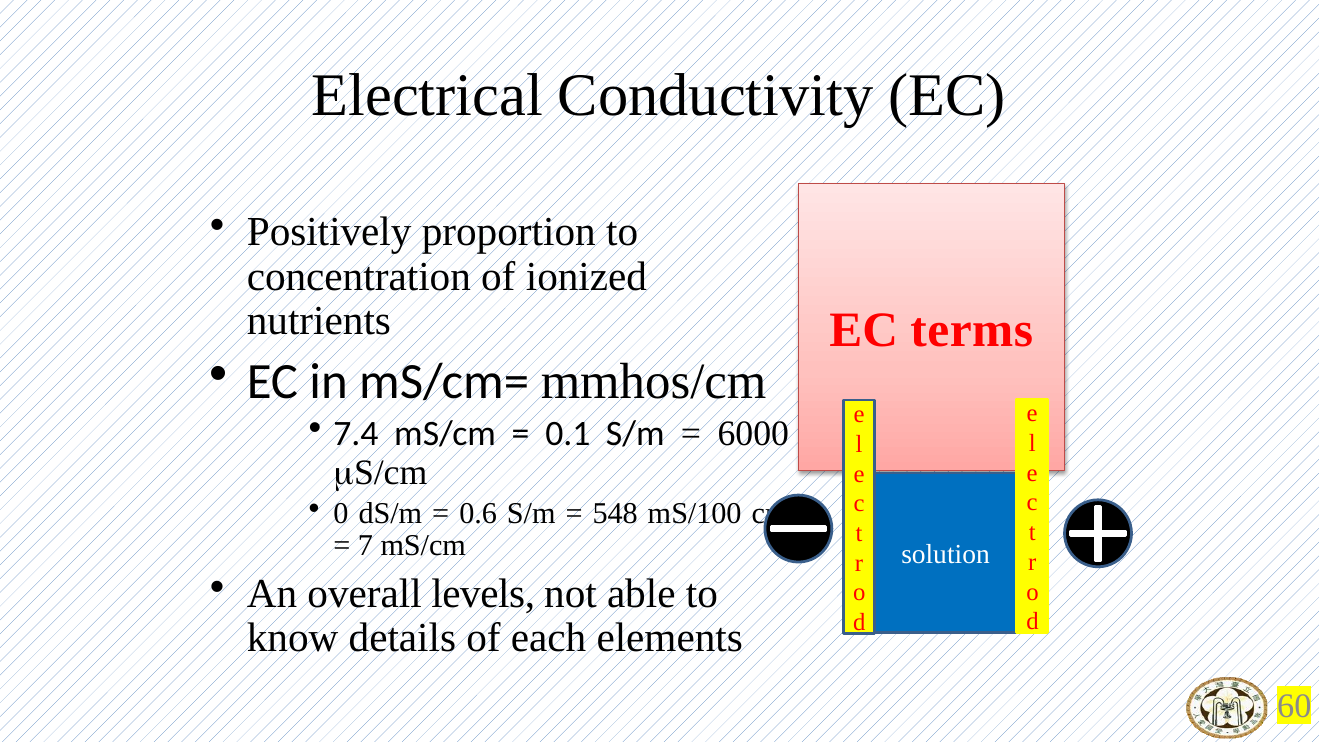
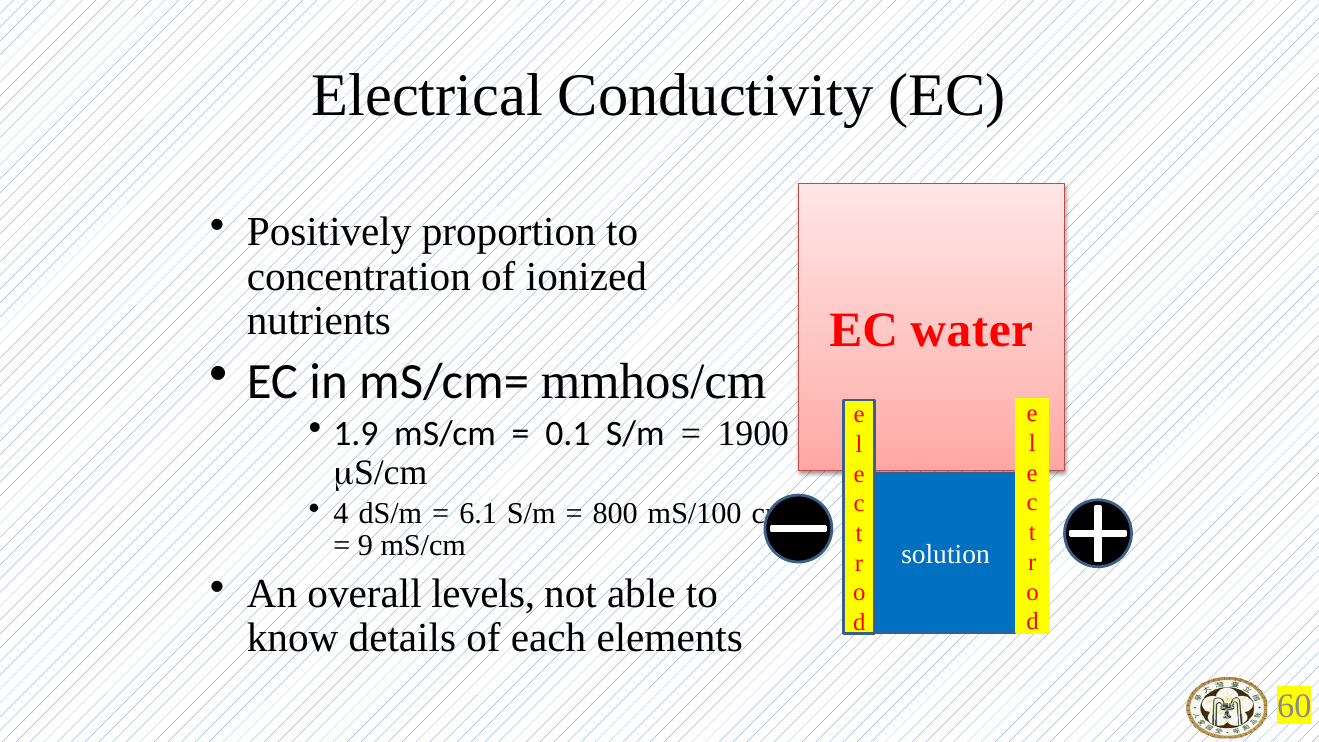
terms: terms -> water
7.4: 7.4 -> 1.9
6000: 6000 -> 1900
0: 0 -> 4
0.6: 0.6 -> 6.1
548: 548 -> 800
7: 7 -> 9
